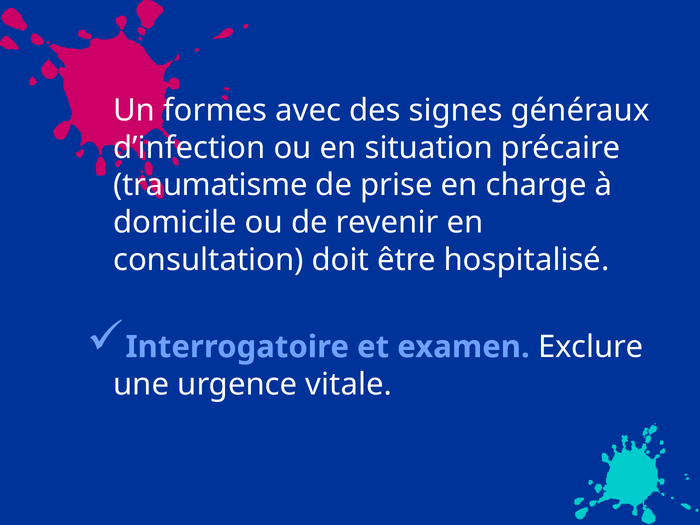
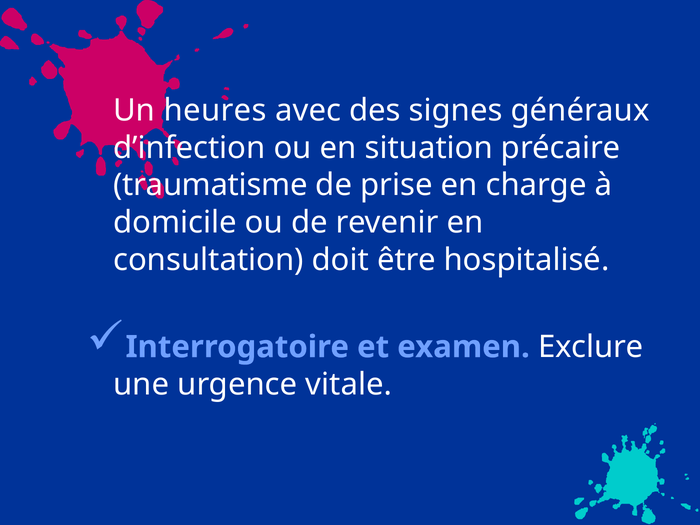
formes: formes -> heures
